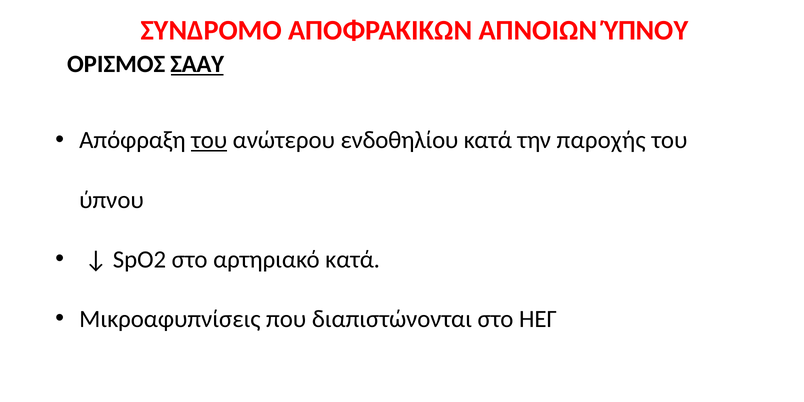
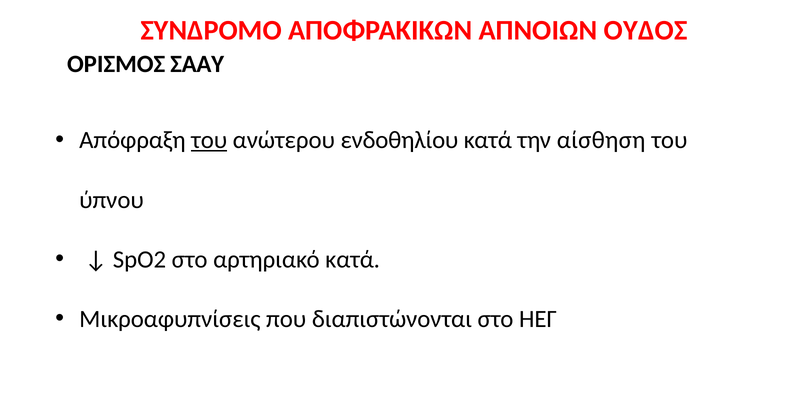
ΑΠΝΟΙΩΝ ΎΠΝΟΥ: ΎΠΝΟΥ -> ΟΥΔΟΣ
ΣΑΑΥ underline: present -> none
παροχής: παροχής -> αίσθηση
